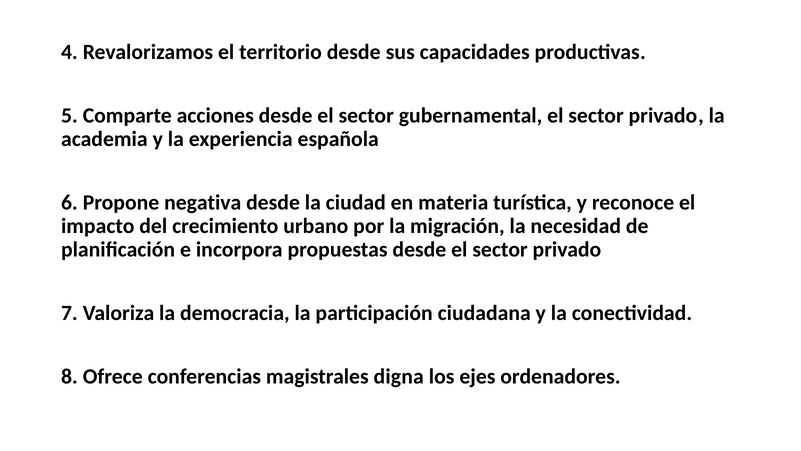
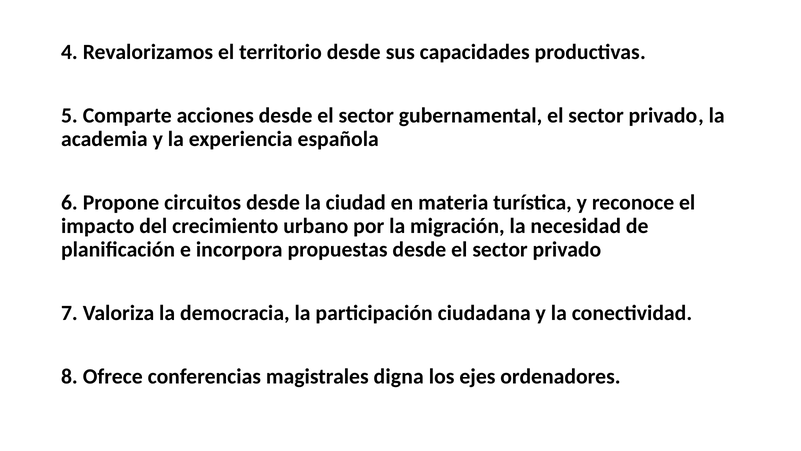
negativa: negativa -> circuitos
